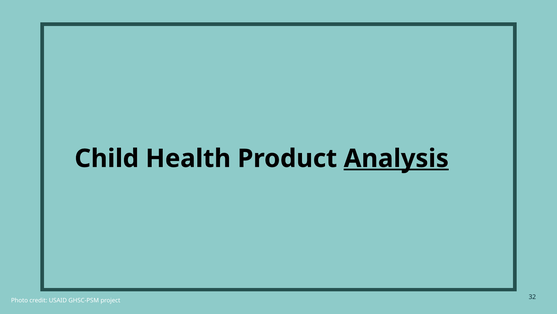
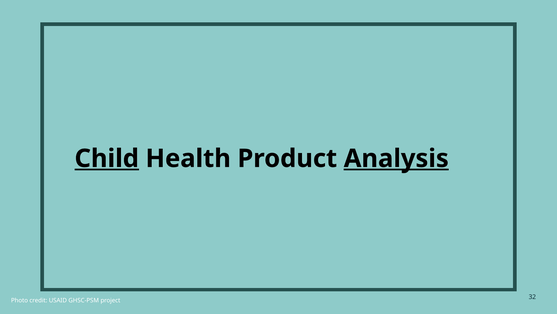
Child underline: none -> present
